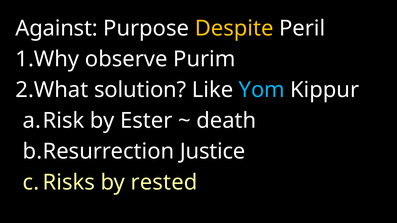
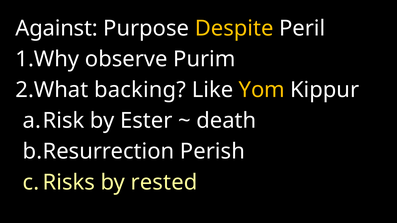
solution: solution -> backing
Yom colour: light blue -> yellow
Justice: Justice -> Perish
